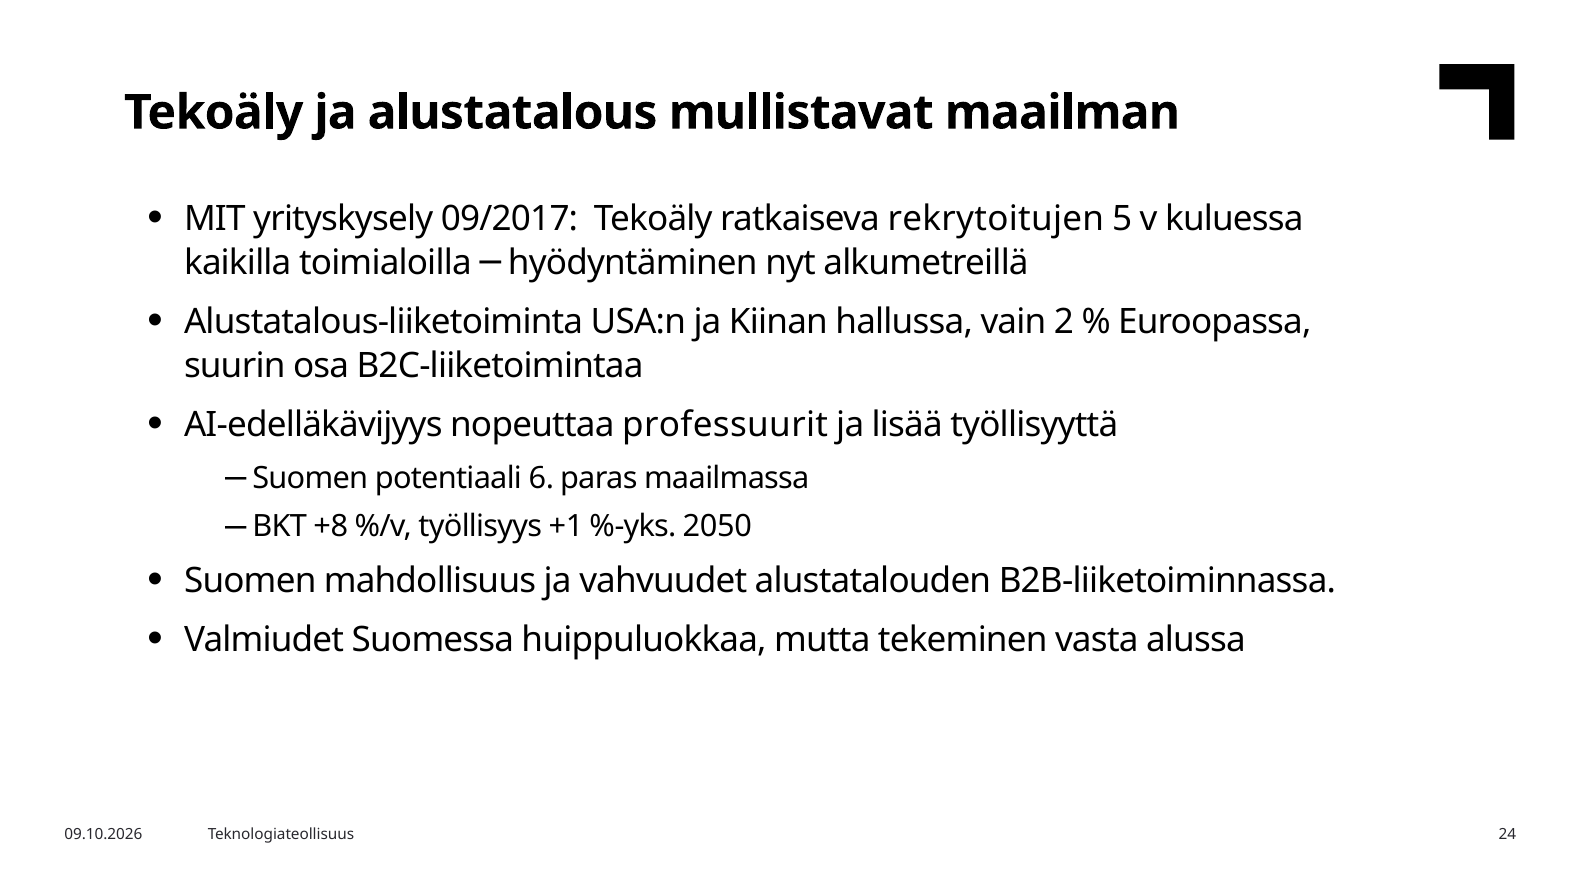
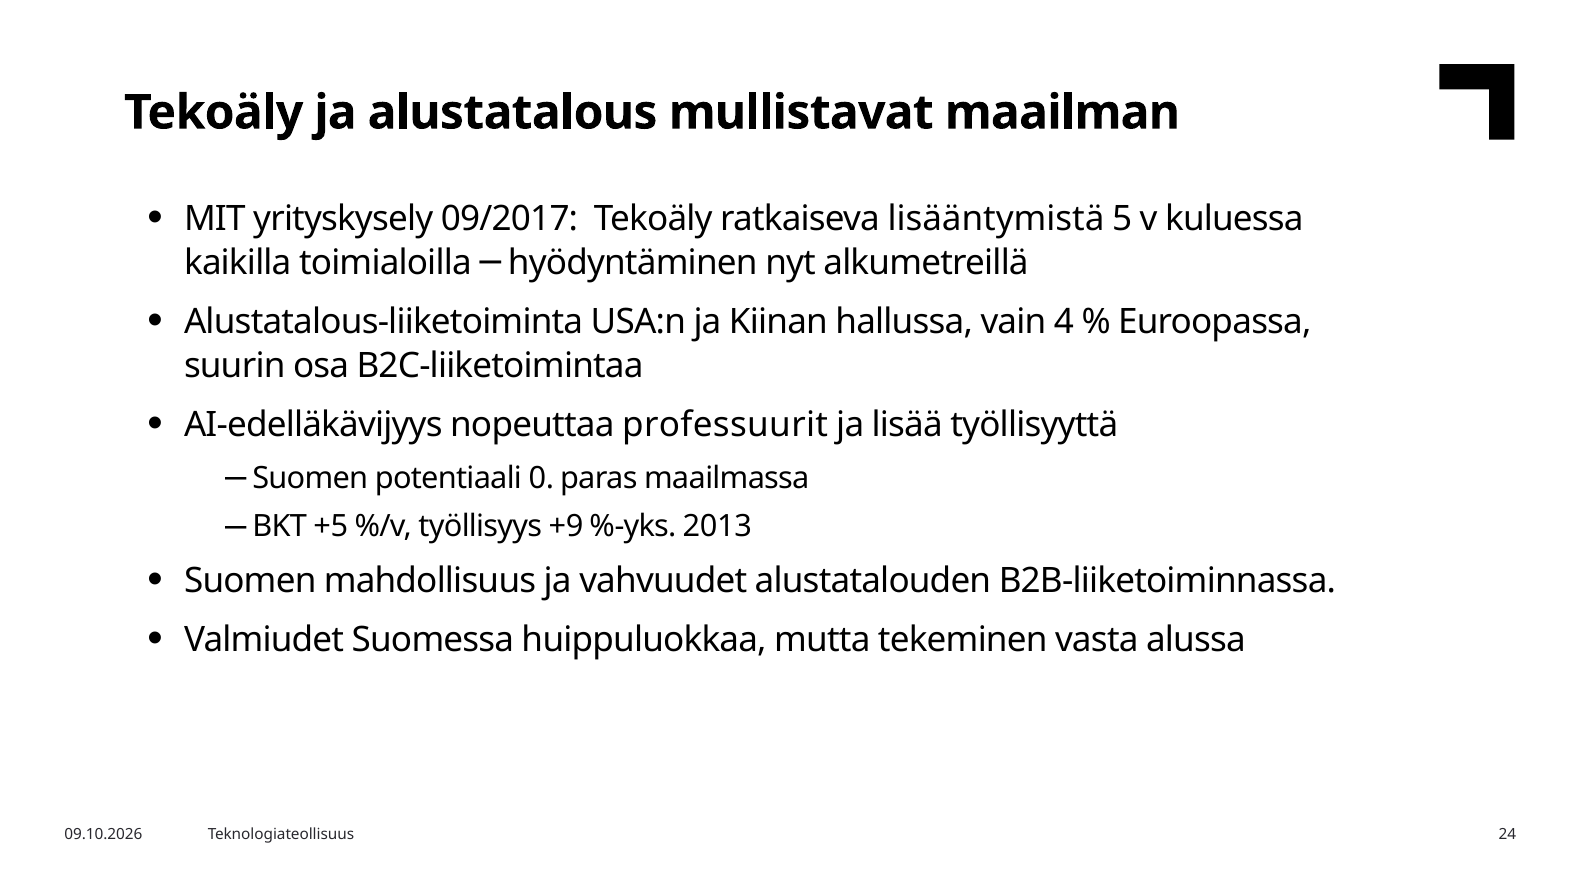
rekrytoitujen: rekrytoitujen -> lisääntymistä
2: 2 -> 4
6: 6 -> 0
+8: +8 -> +5
+1: +1 -> +9
2050: 2050 -> 2013
